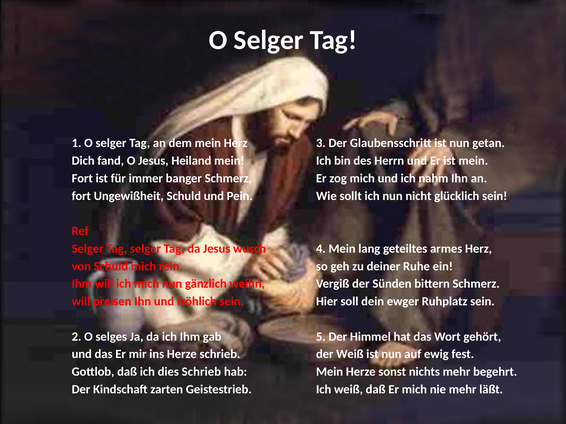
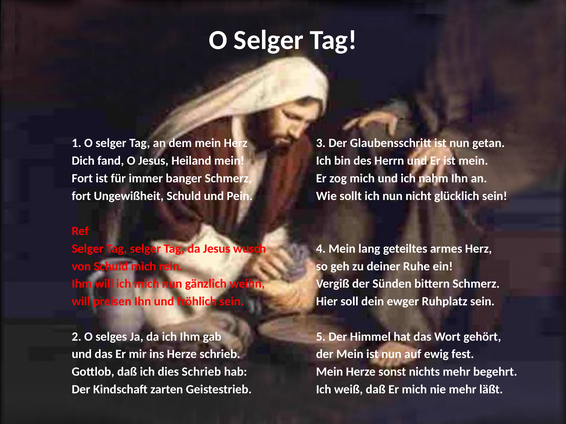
der Weiß: Weiß -> Mein
